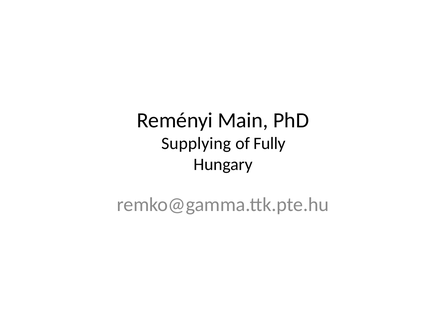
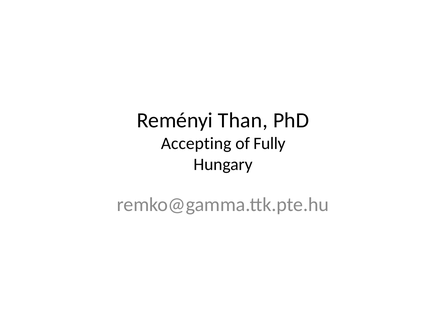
Main: Main -> Than
Supplying: Supplying -> Accepting
